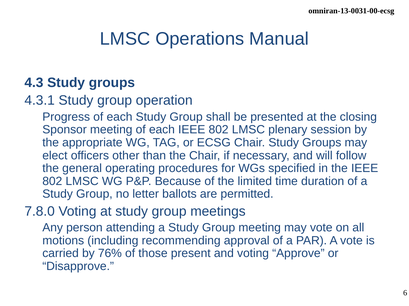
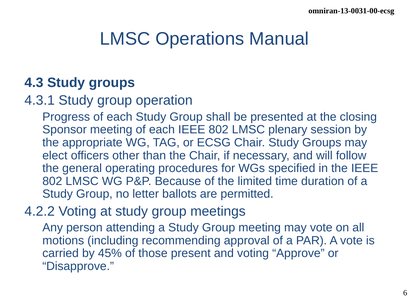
7.8.0: 7.8.0 -> 4.2.2
76%: 76% -> 45%
